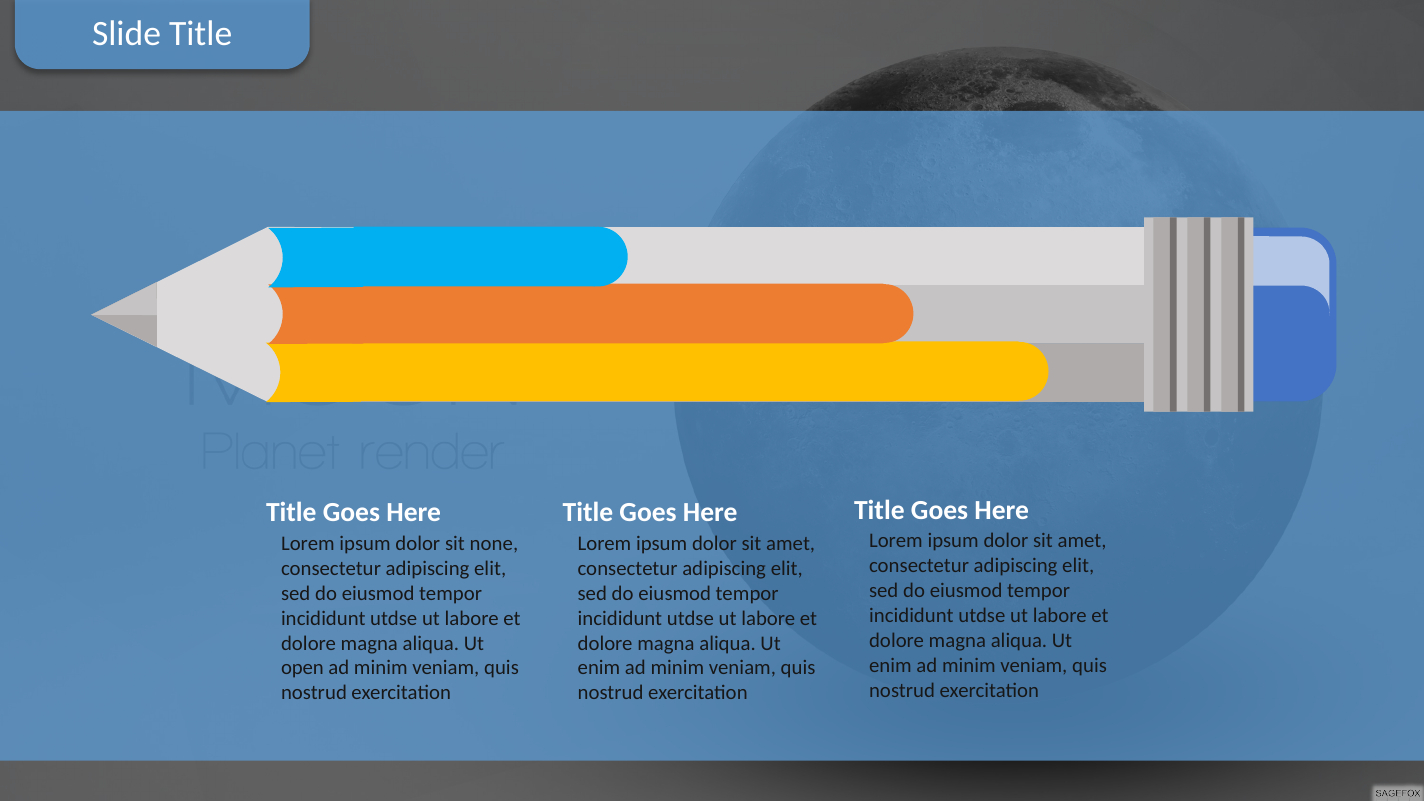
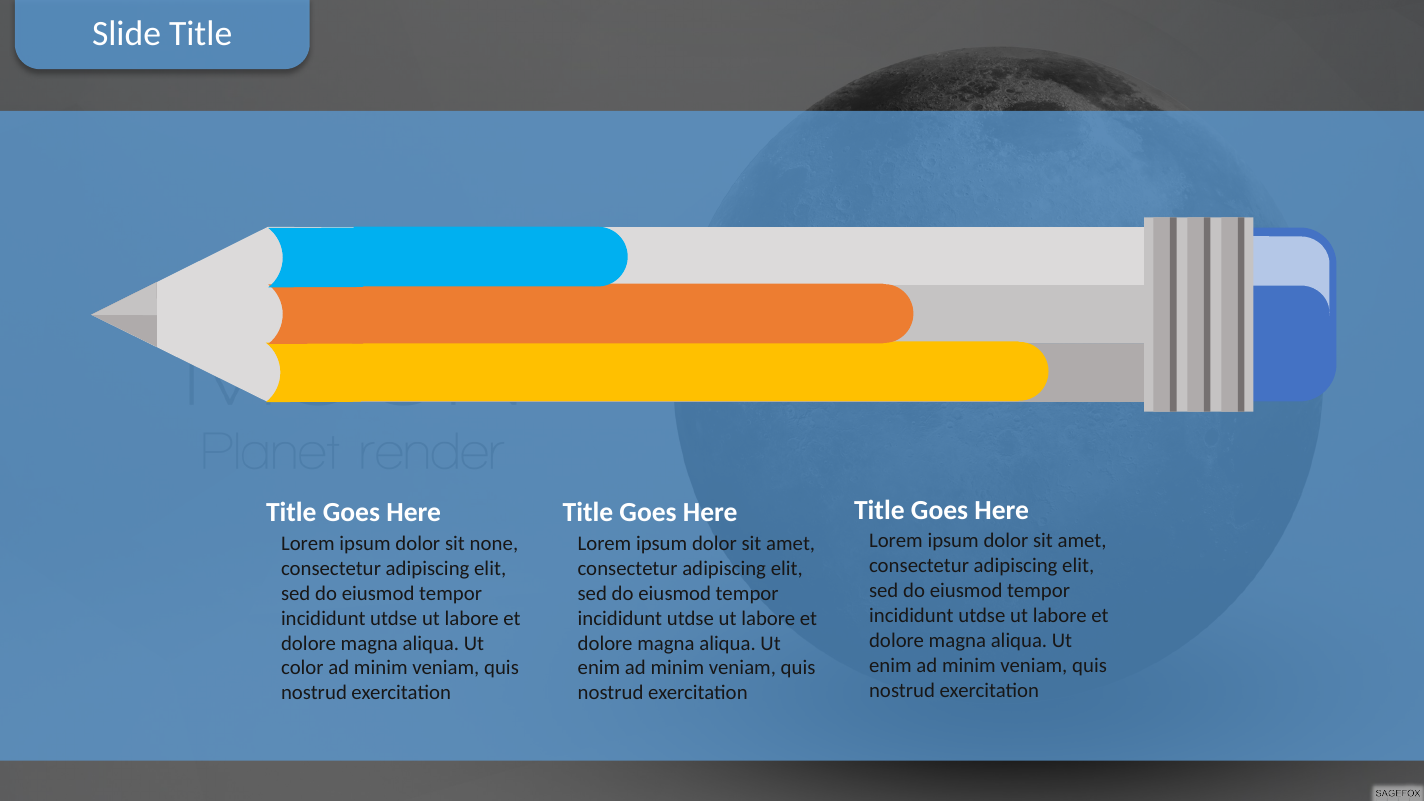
open: open -> color
